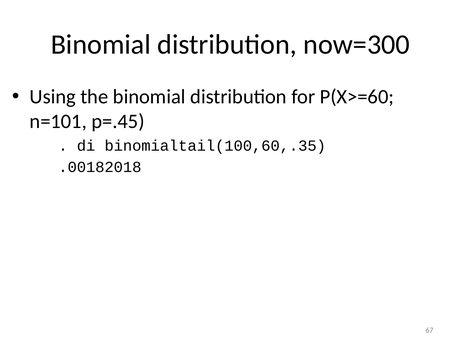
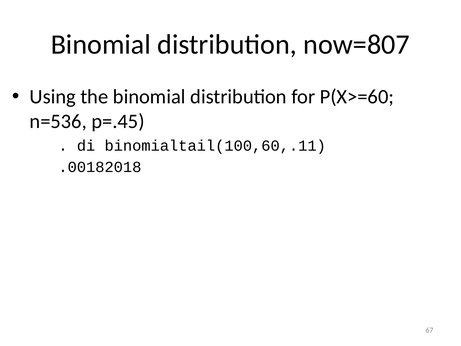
now=300: now=300 -> now=807
n=101: n=101 -> n=536
binomialtail(100,60,.35: binomialtail(100,60,.35 -> binomialtail(100,60,.11
